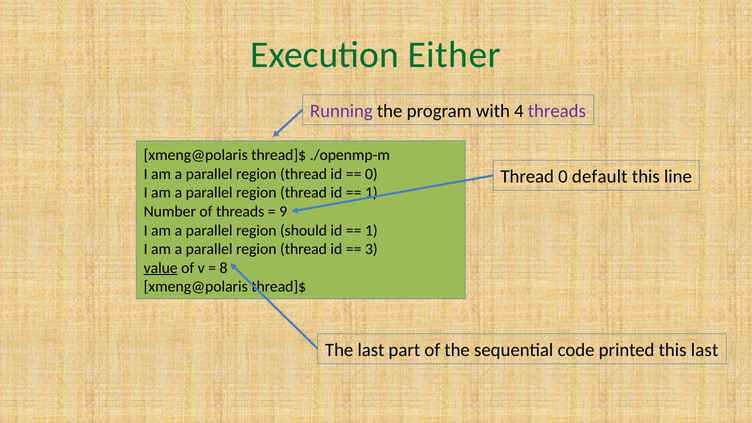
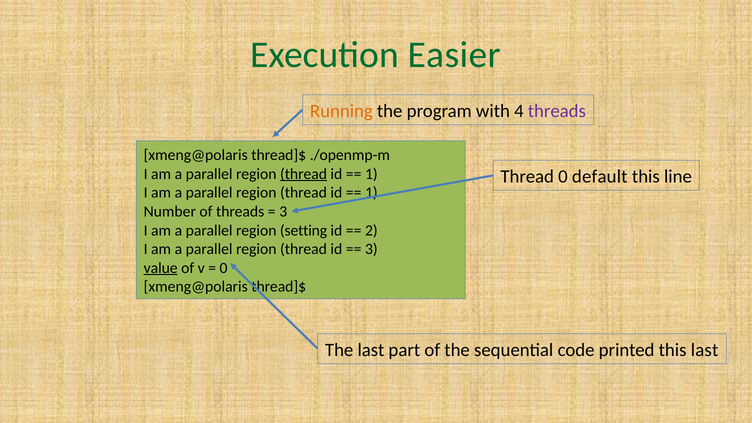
Either: Either -> Easier
Running colour: purple -> orange
thread at (304, 174) underline: none -> present
0 at (371, 174): 0 -> 1
9 at (283, 212): 9 -> 3
should: should -> setting
1 at (371, 230): 1 -> 2
8 at (224, 268): 8 -> 0
